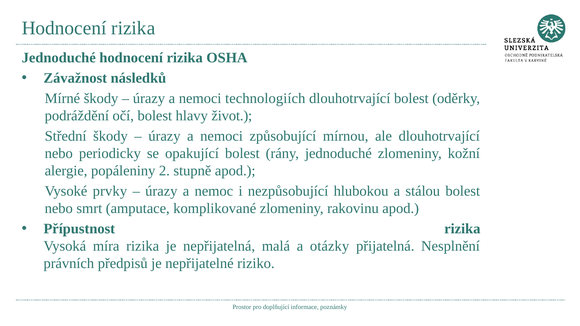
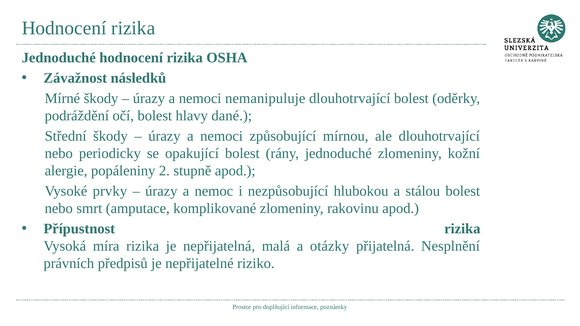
technologiích: technologiích -> nemanipuluje
život: život -> dané
